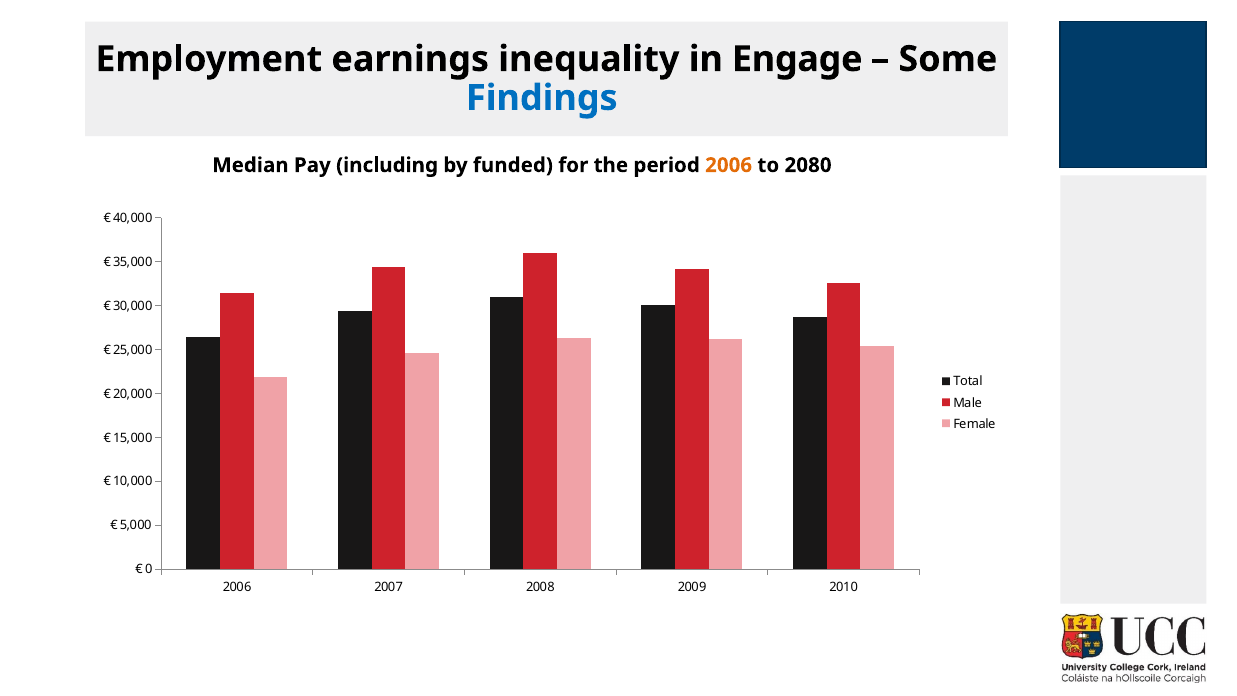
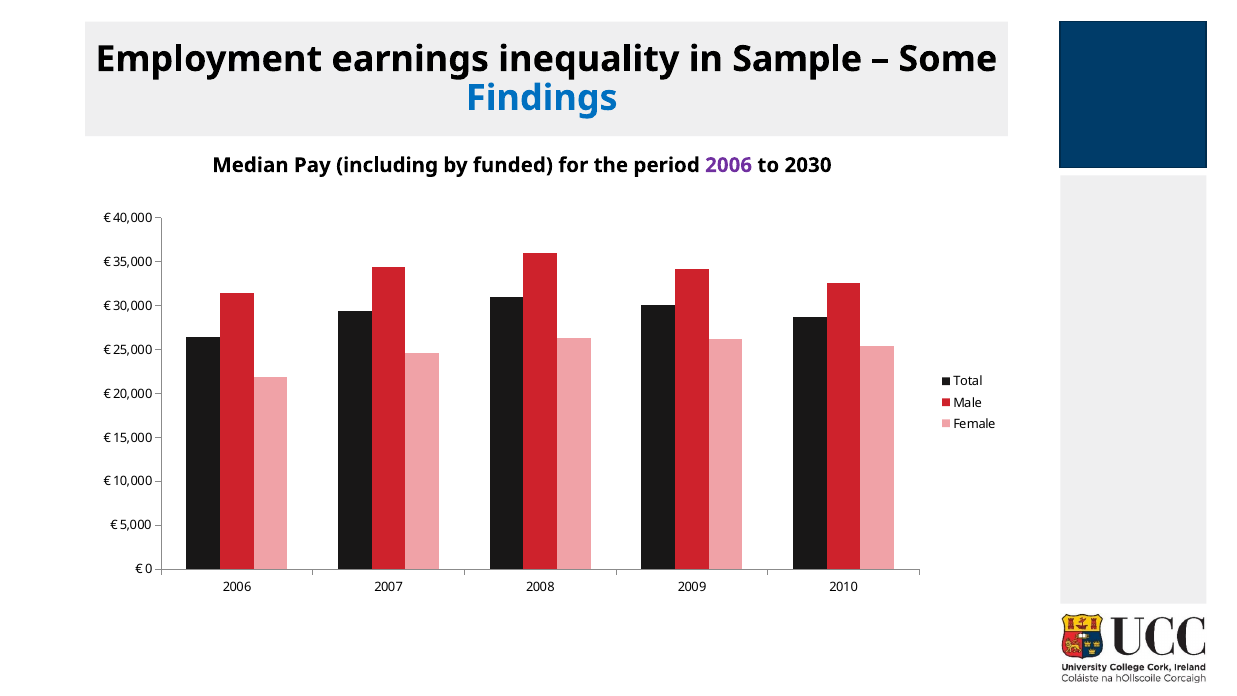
Engage: Engage -> Sample
2006 at (729, 165) colour: orange -> purple
2080: 2080 -> 2030
